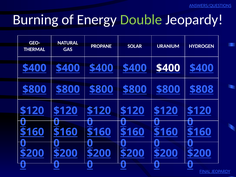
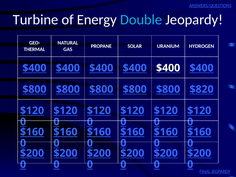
Burning: Burning -> Turbine
Double colour: light green -> light blue
$808: $808 -> $820
